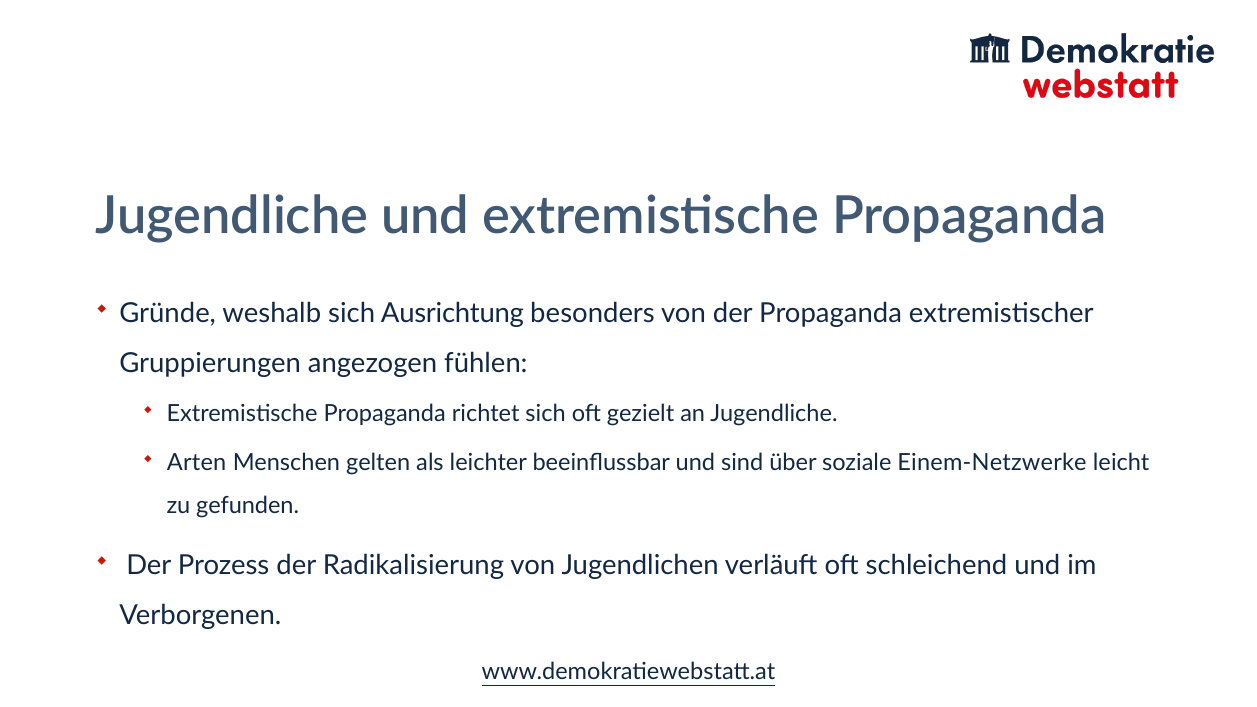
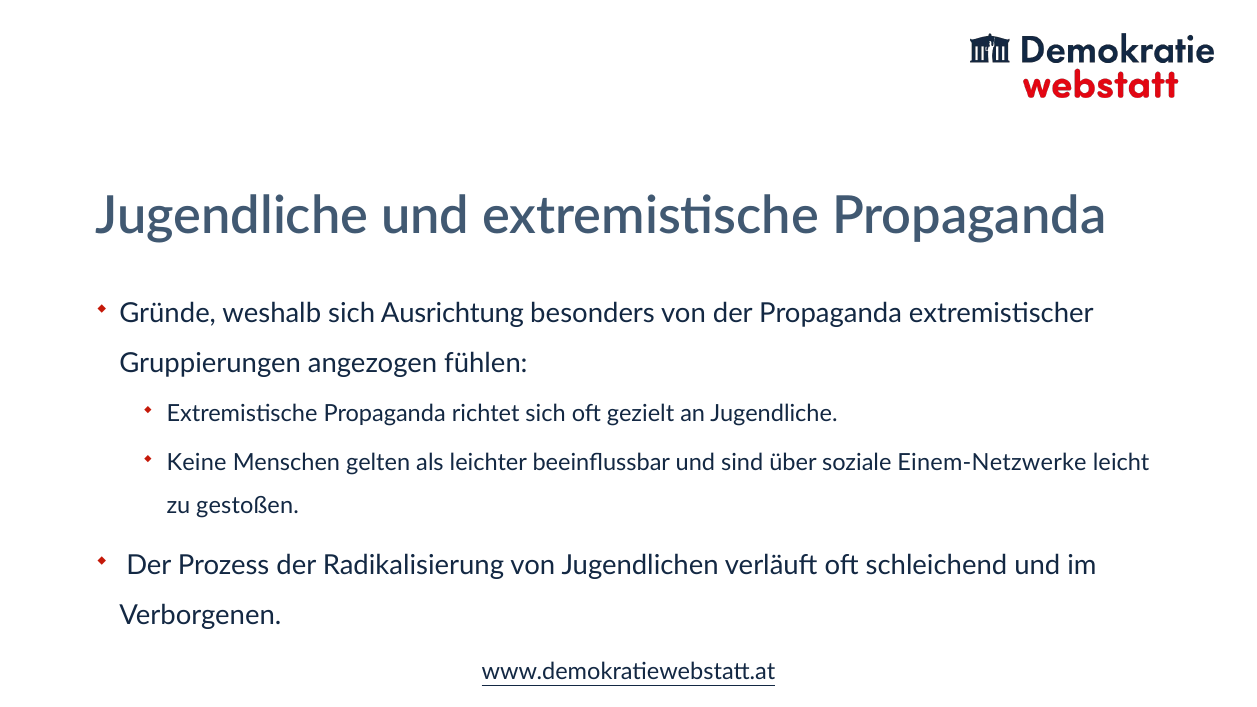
Arten: Arten -> Keine
gefunden: gefunden -> gestoßen
